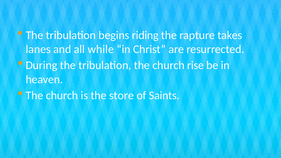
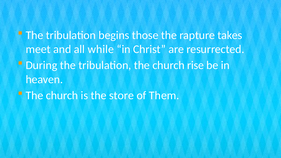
riding: riding -> those
lanes: lanes -> meet
Saints: Saints -> Them
